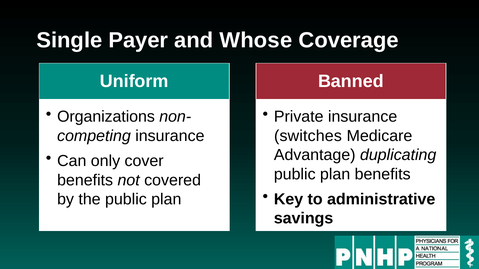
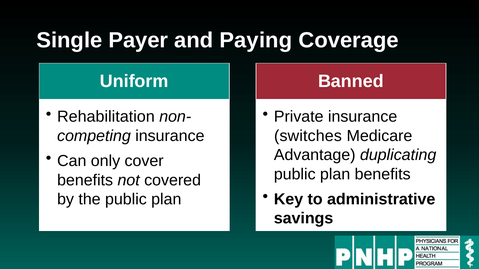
Whose: Whose -> Paying
Organizations: Organizations -> Rehabilitation
